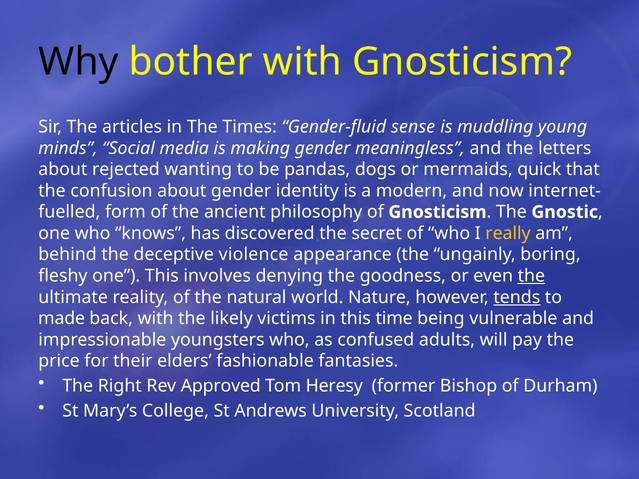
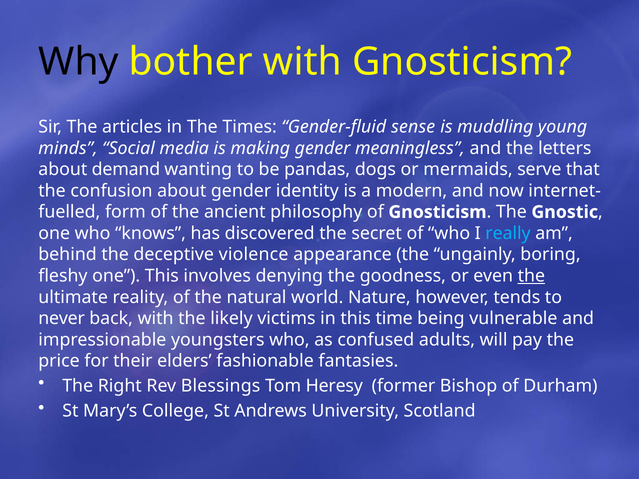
rejected: rejected -> demand
quick: quick -> serve
really colour: yellow -> light blue
tends underline: present -> none
made: made -> never
Approved: Approved -> Blessings
